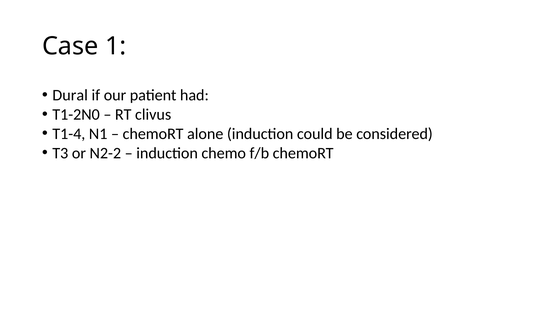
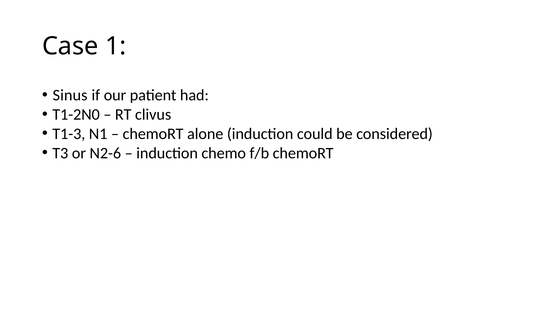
Dural: Dural -> Sinus
T1-4: T1-4 -> T1-3
N2-2: N2-2 -> N2-6
